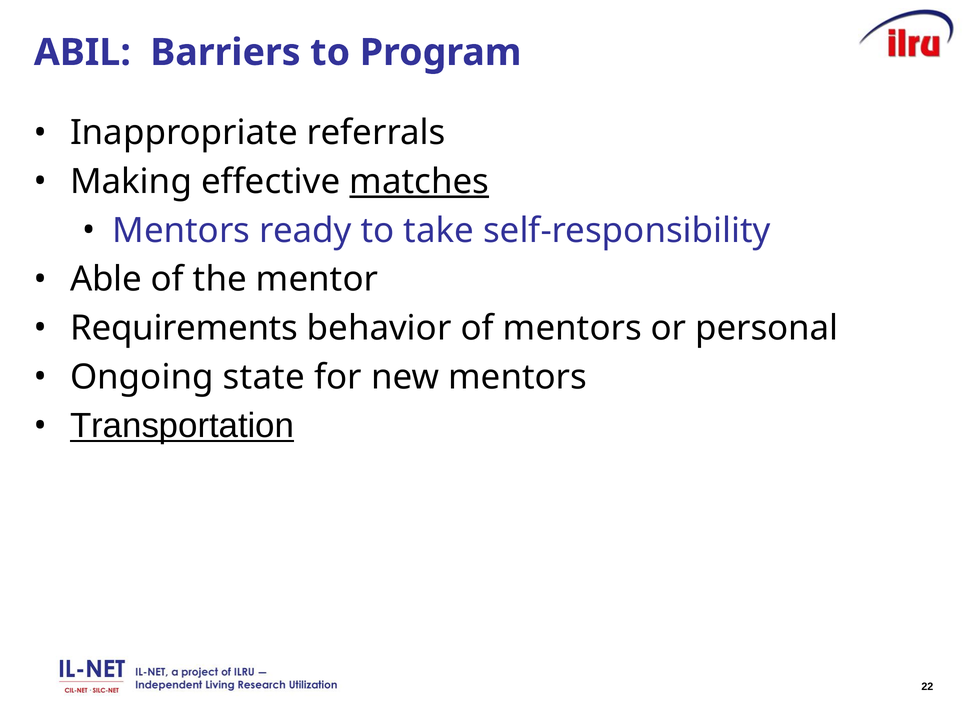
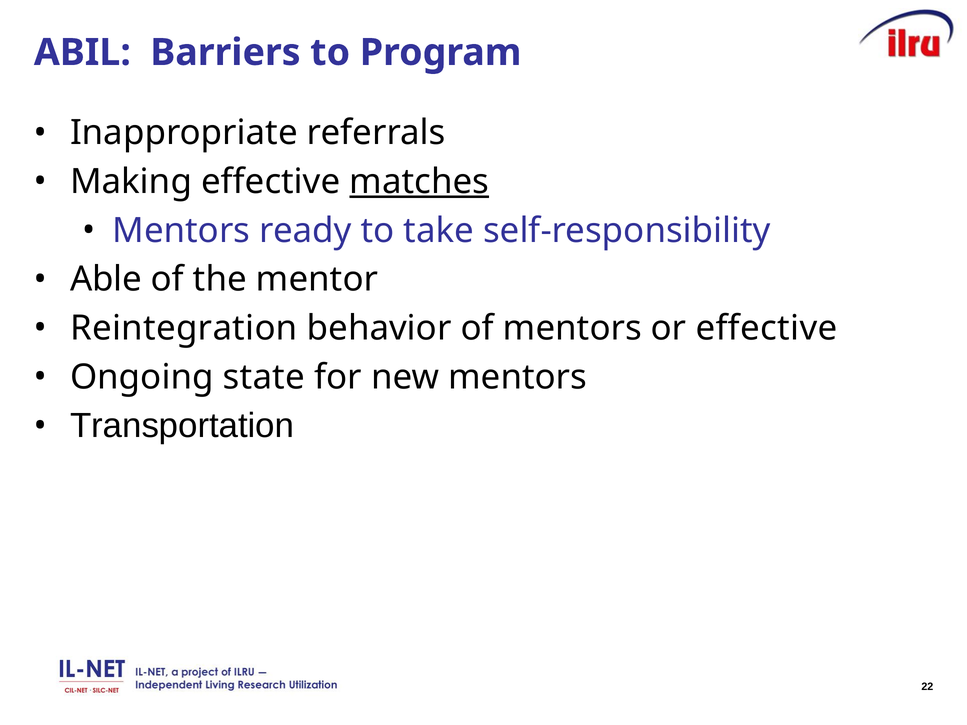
Requirements: Requirements -> Reintegration
or personal: personal -> effective
Transportation underline: present -> none
